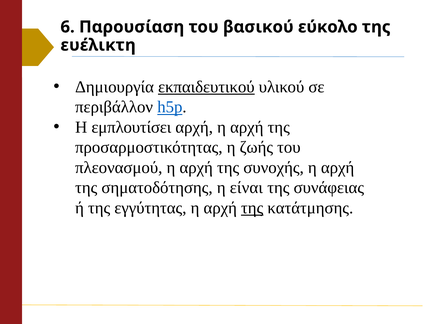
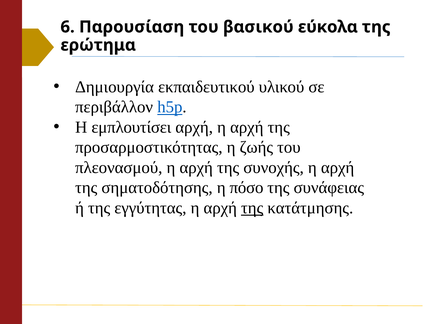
εύκολο: εύκολο -> εύκολα
ευέλικτη: ευέλικτη -> ερώτημα
εκπαιδευτικού underline: present -> none
είναι: είναι -> πόσο
